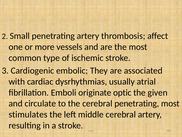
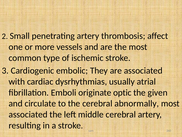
cerebral penetrating: penetrating -> abnormally
stimulates at (28, 114): stimulates -> associated
